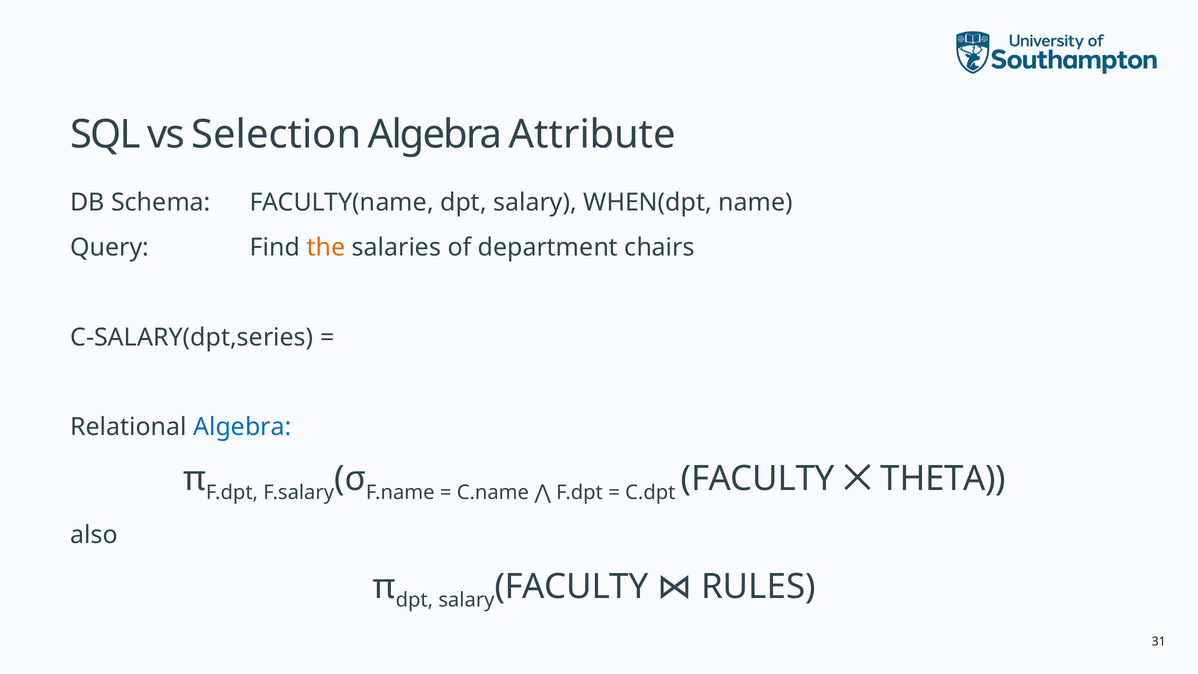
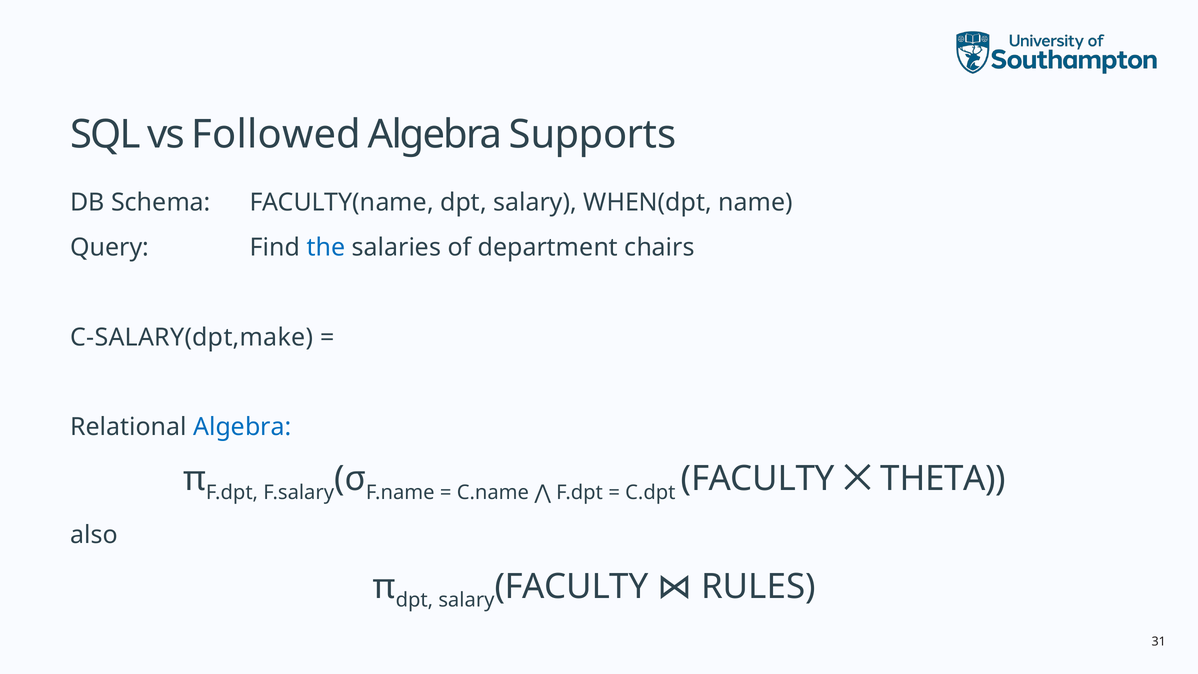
Selection: Selection -> Followed
Attribute: Attribute -> Supports
the colour: orange -> blue
C-SALARY(dpt,series: C-SALARY(dpt,series -> C-SALARY(dpt,make
